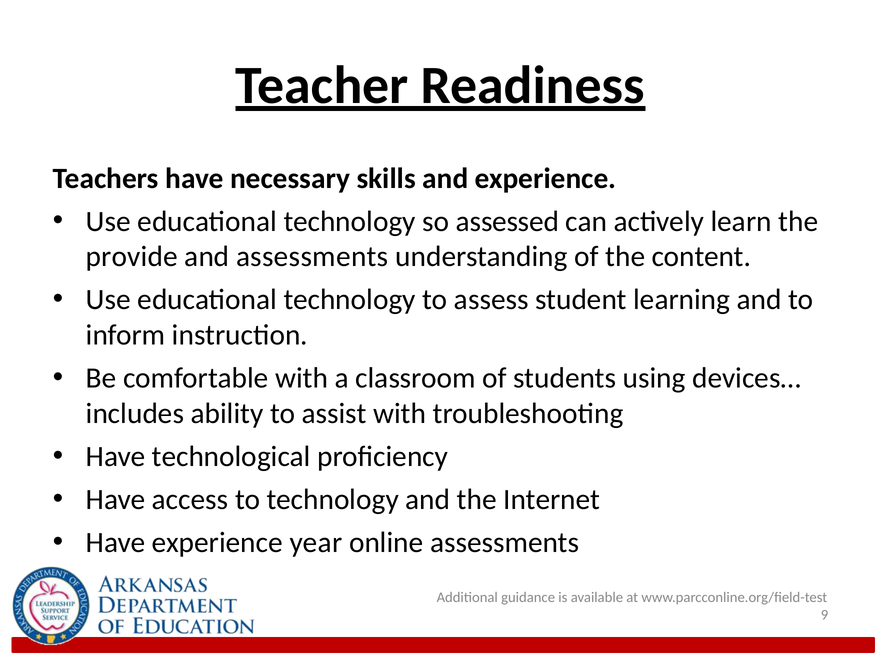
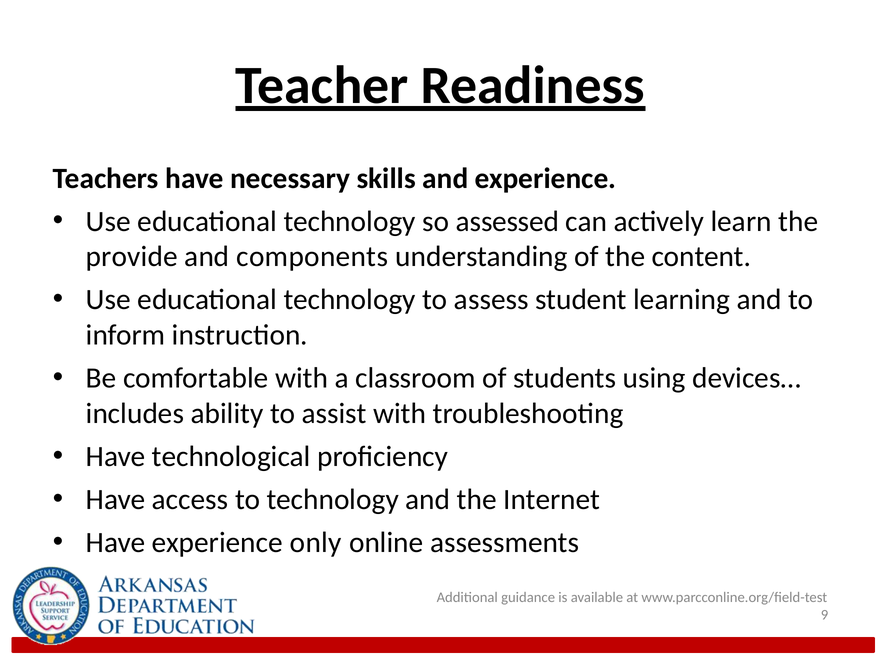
and assessments: assessments -> components
year: year -> only
